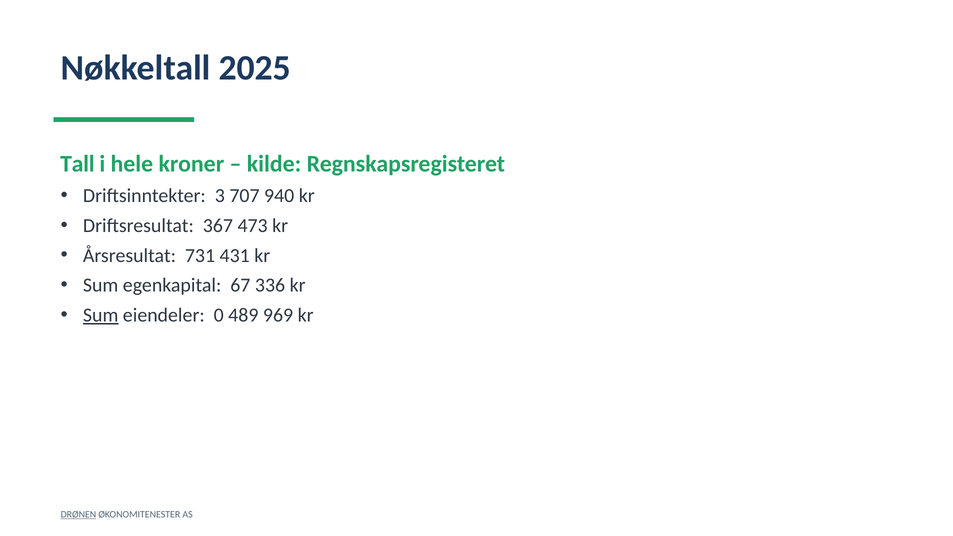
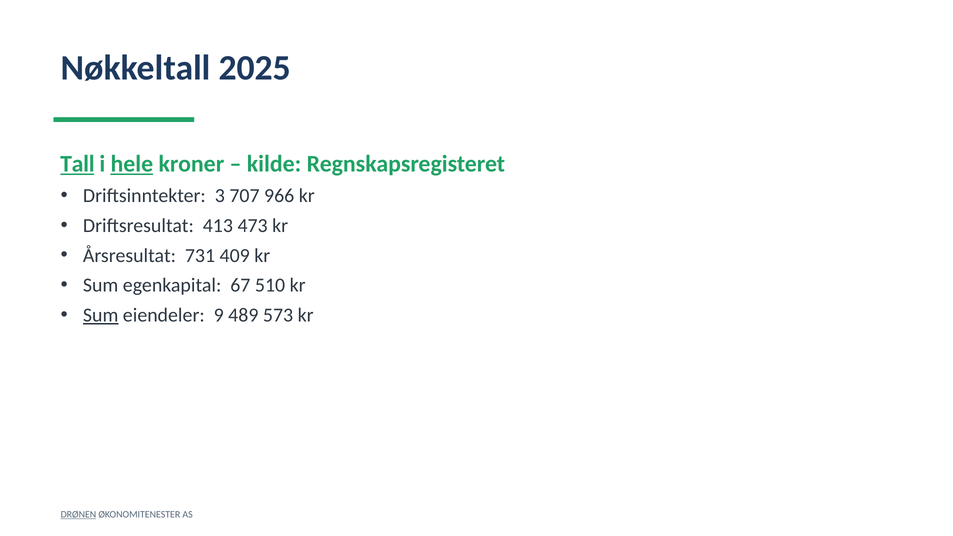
Tall underline: none -> present
hele underline: none -> present
940: 940 -> 966
367: 367 -> 413
431: 431 -> 409
336: 336 -> 510
0: 0 -> 9
969: 969 -> 573
